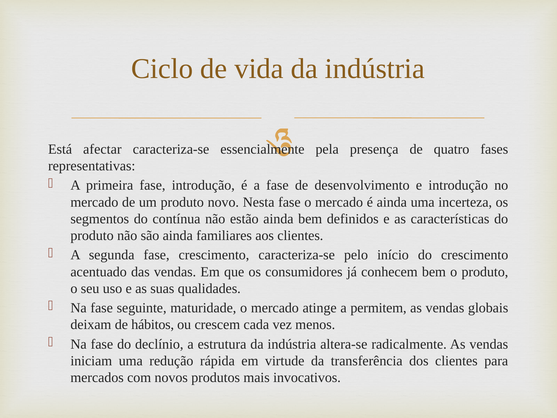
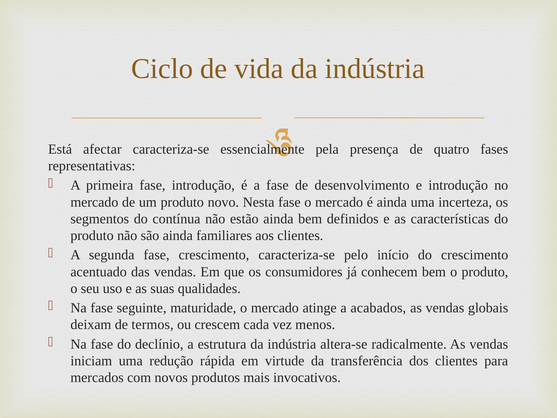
permitem: permitem -> acabados
hábitos: hábitos -> termos
